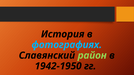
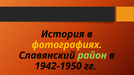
фотографиях colour: light blue -> yellow
